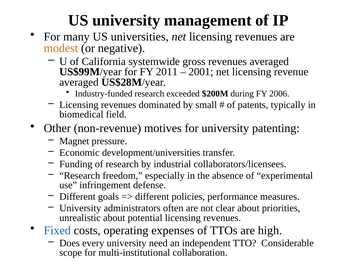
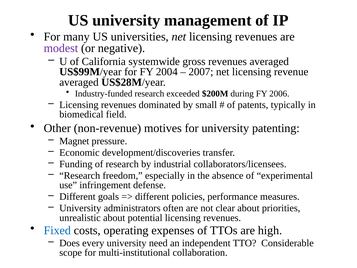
modest colour: orange -> purple
2011: 2011 -> 2004
2001: 2001 -> 2007
development/universities: development/universities -> development/discoveries
